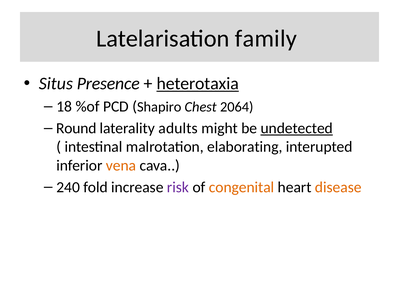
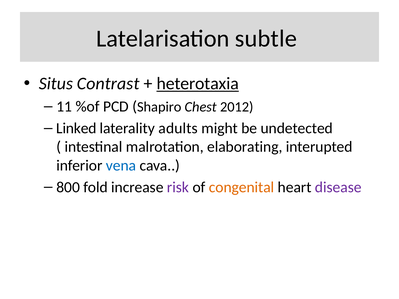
family: family -> subtle
Presence: Presence -> Contrast
18: 18 -> 11
2064: 2064 -> 2012
Round: Round -> Linked
undetected underline: present -> none
vena colour: orange -> blue
240: 240 -> 800
disease colour: orange -> purple
